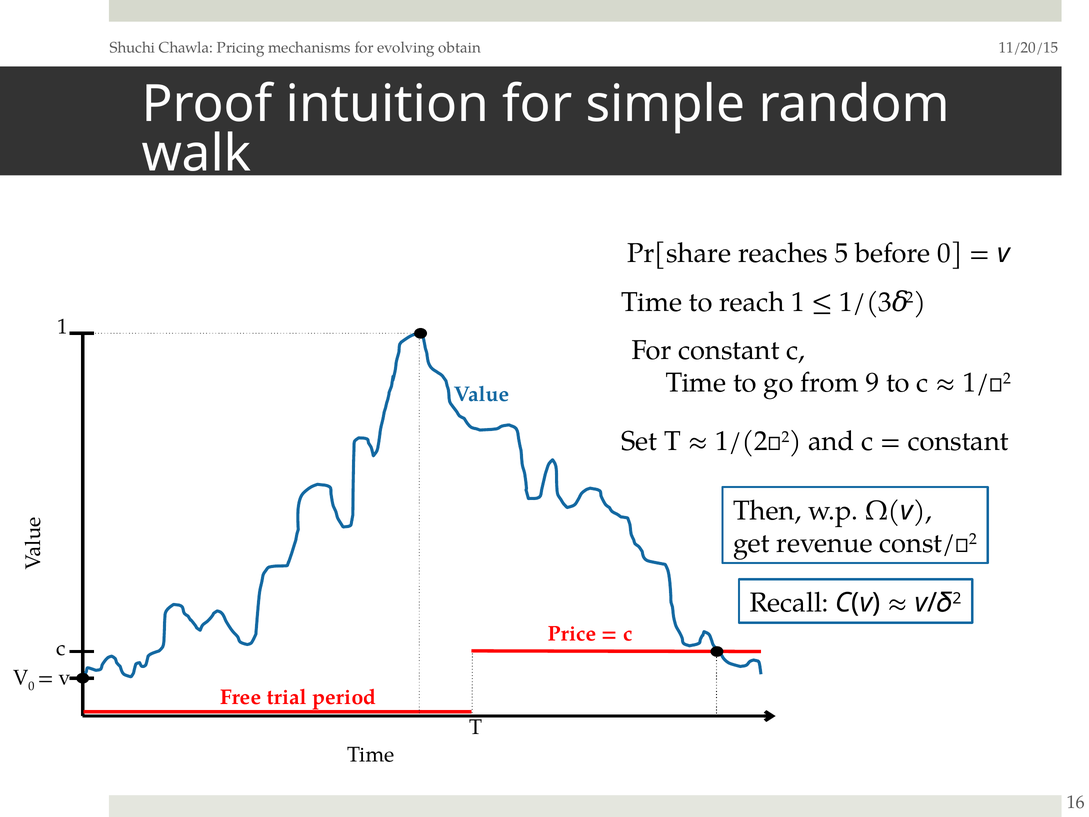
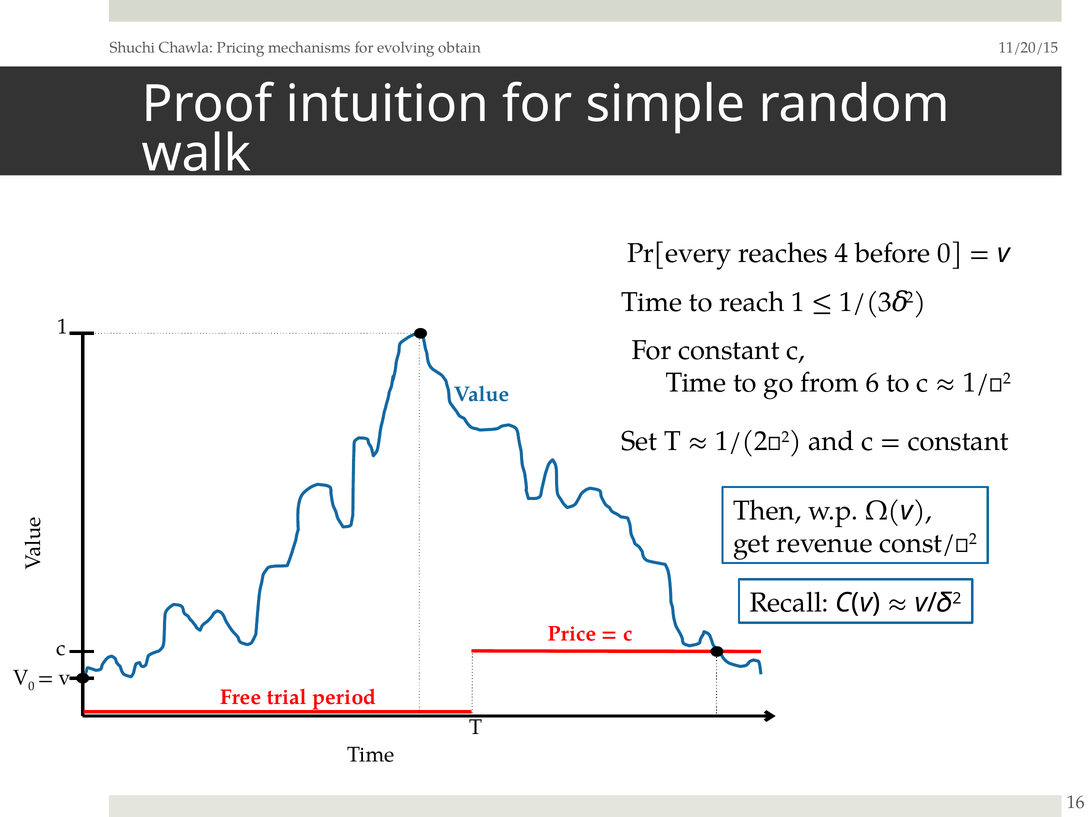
Pr[share: Pr[share -> Pr[every
5: 5 -> 4
9: 9 -> 6
